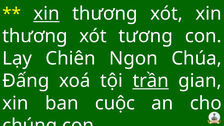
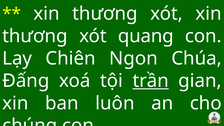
xin at (46, 14) underline: present -> none
tương: tương -> quang
cuộc: cuộc -> luôn
